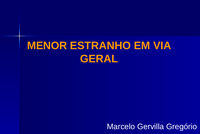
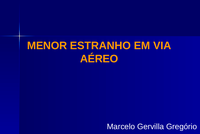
GERAL: GERAL -> AÉREO
